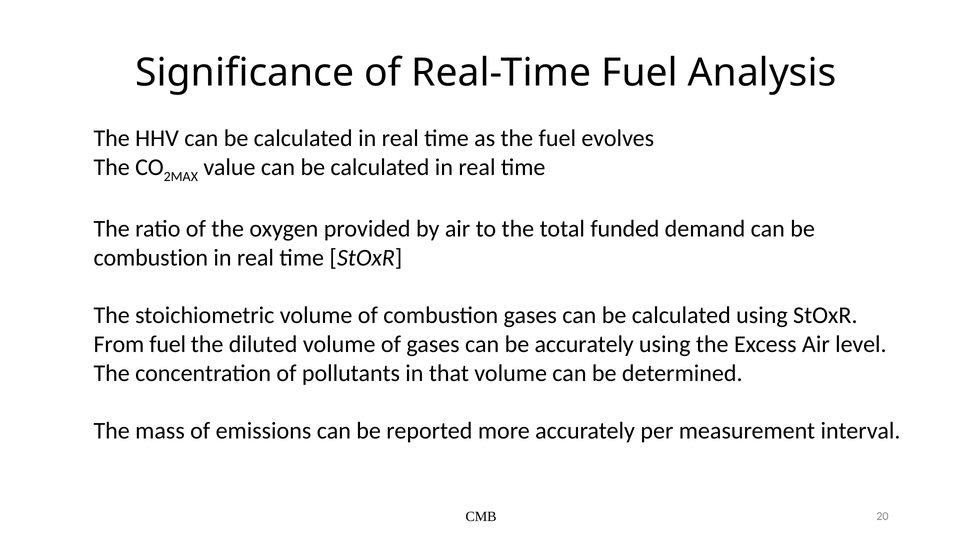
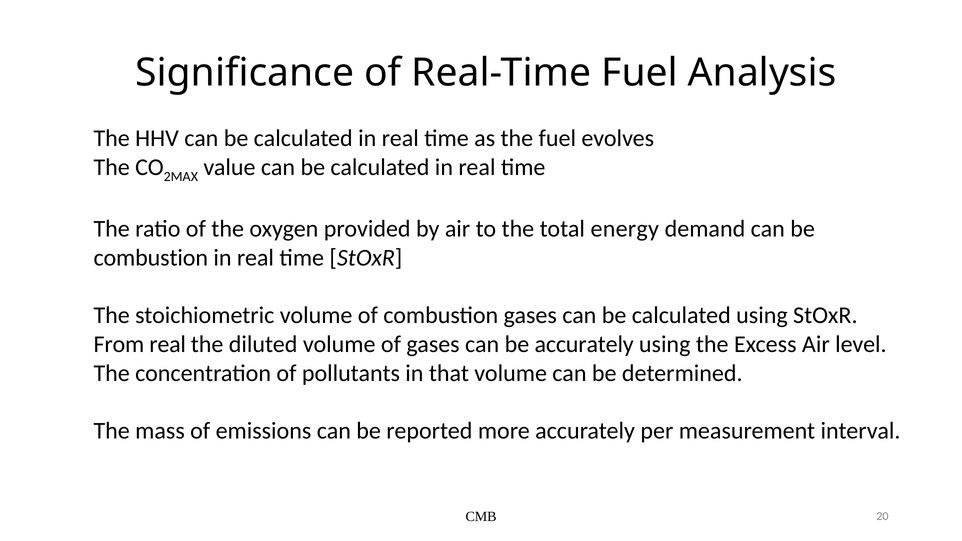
funded: funded -> energy
From fuel: fuel -> real
